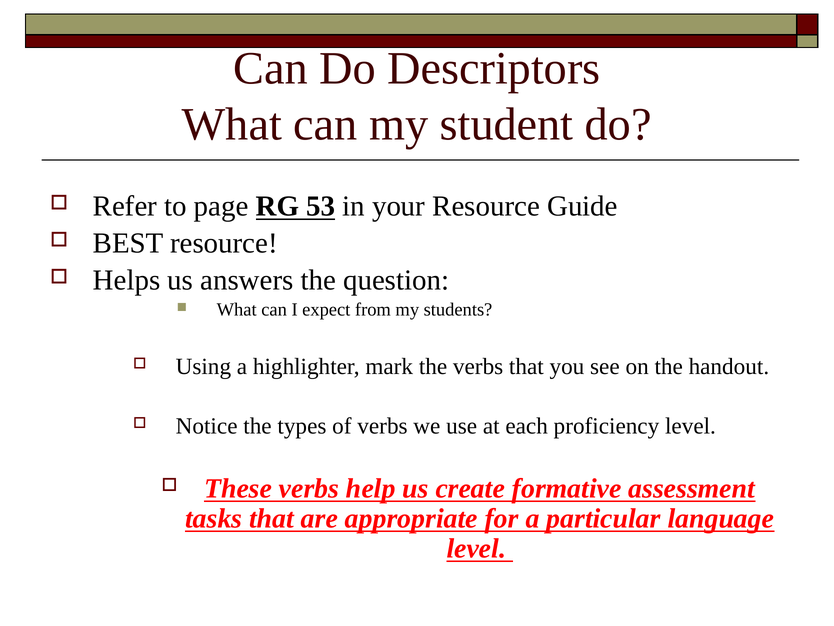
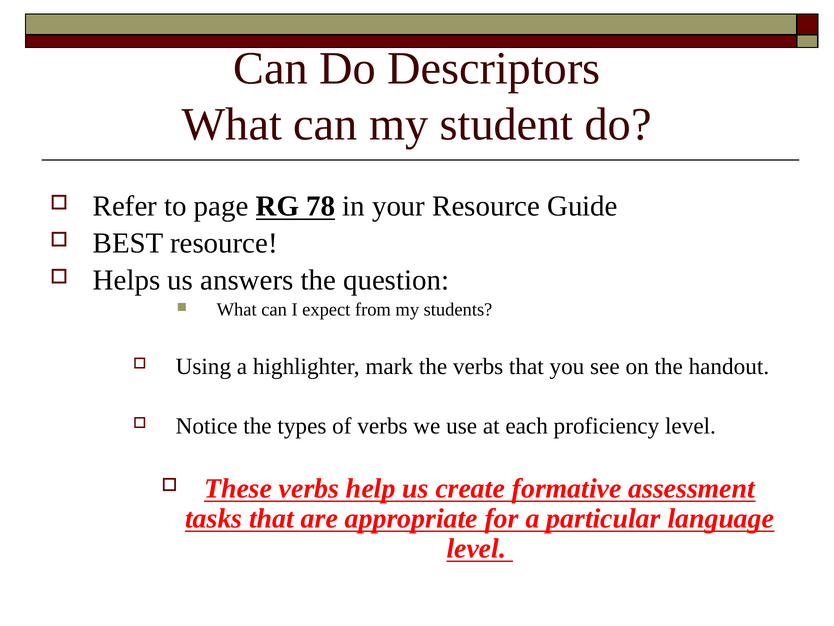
53: 53 -> 78
